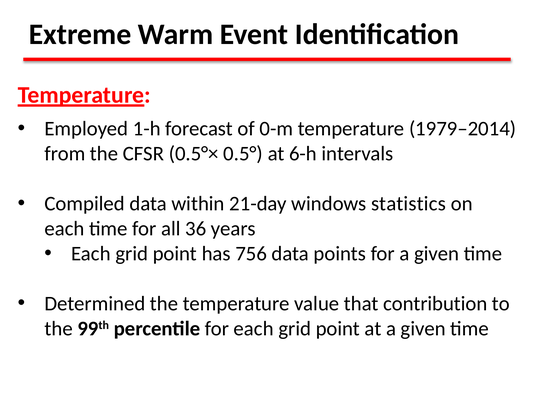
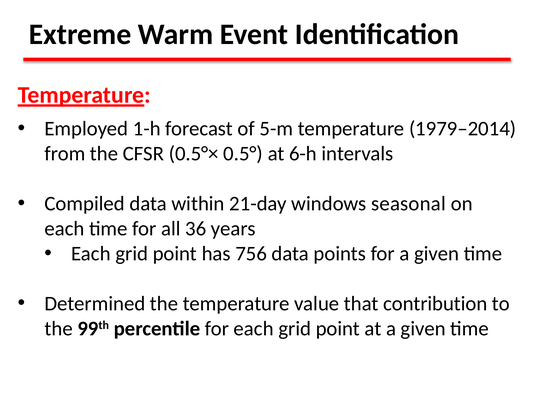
0-m: 0-m -> 5-m
statistics: statistics -> seasonal
